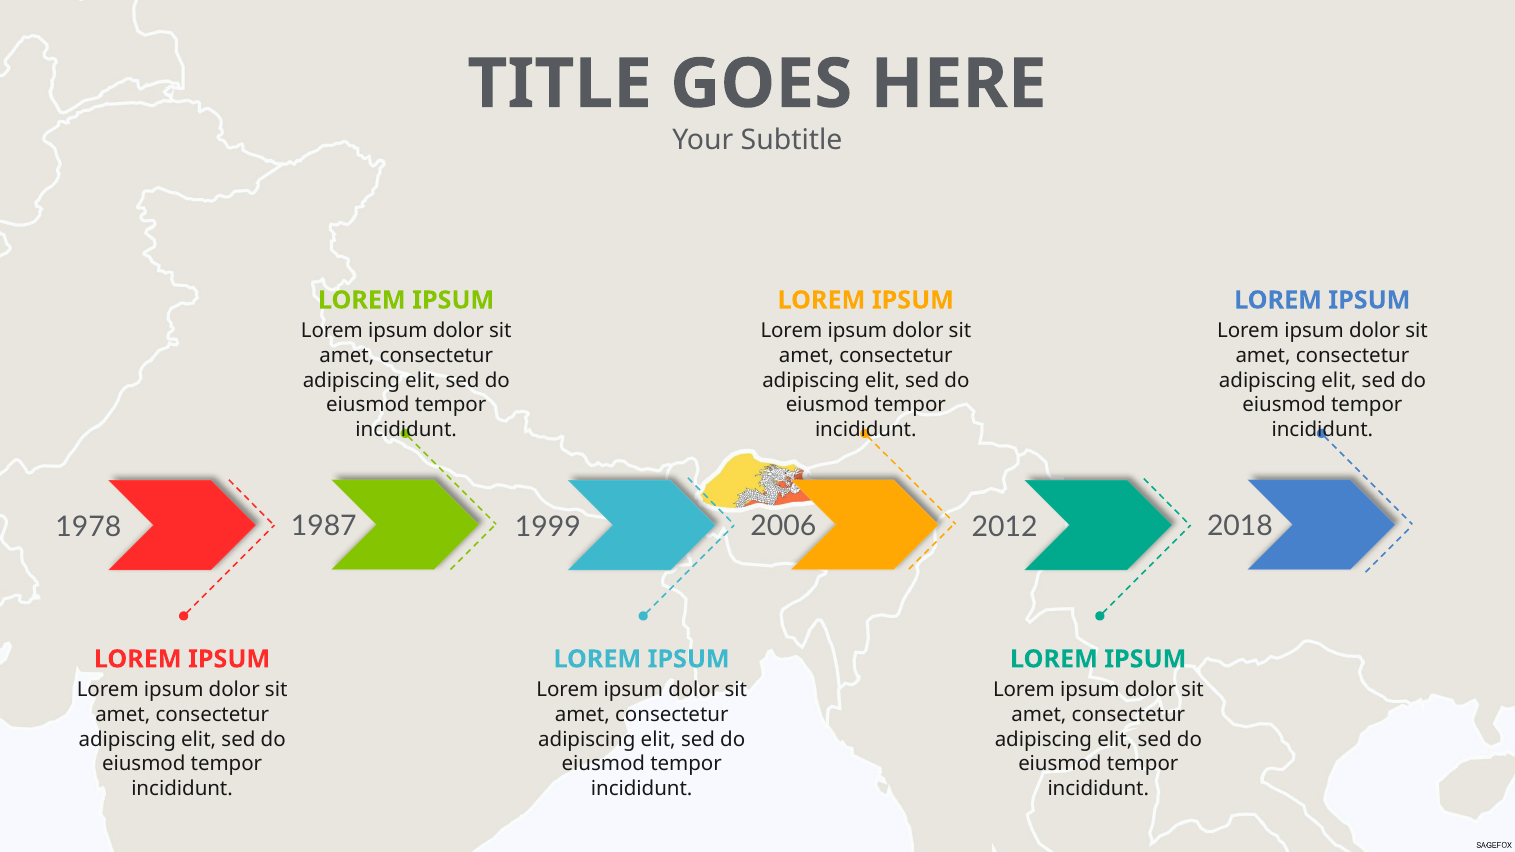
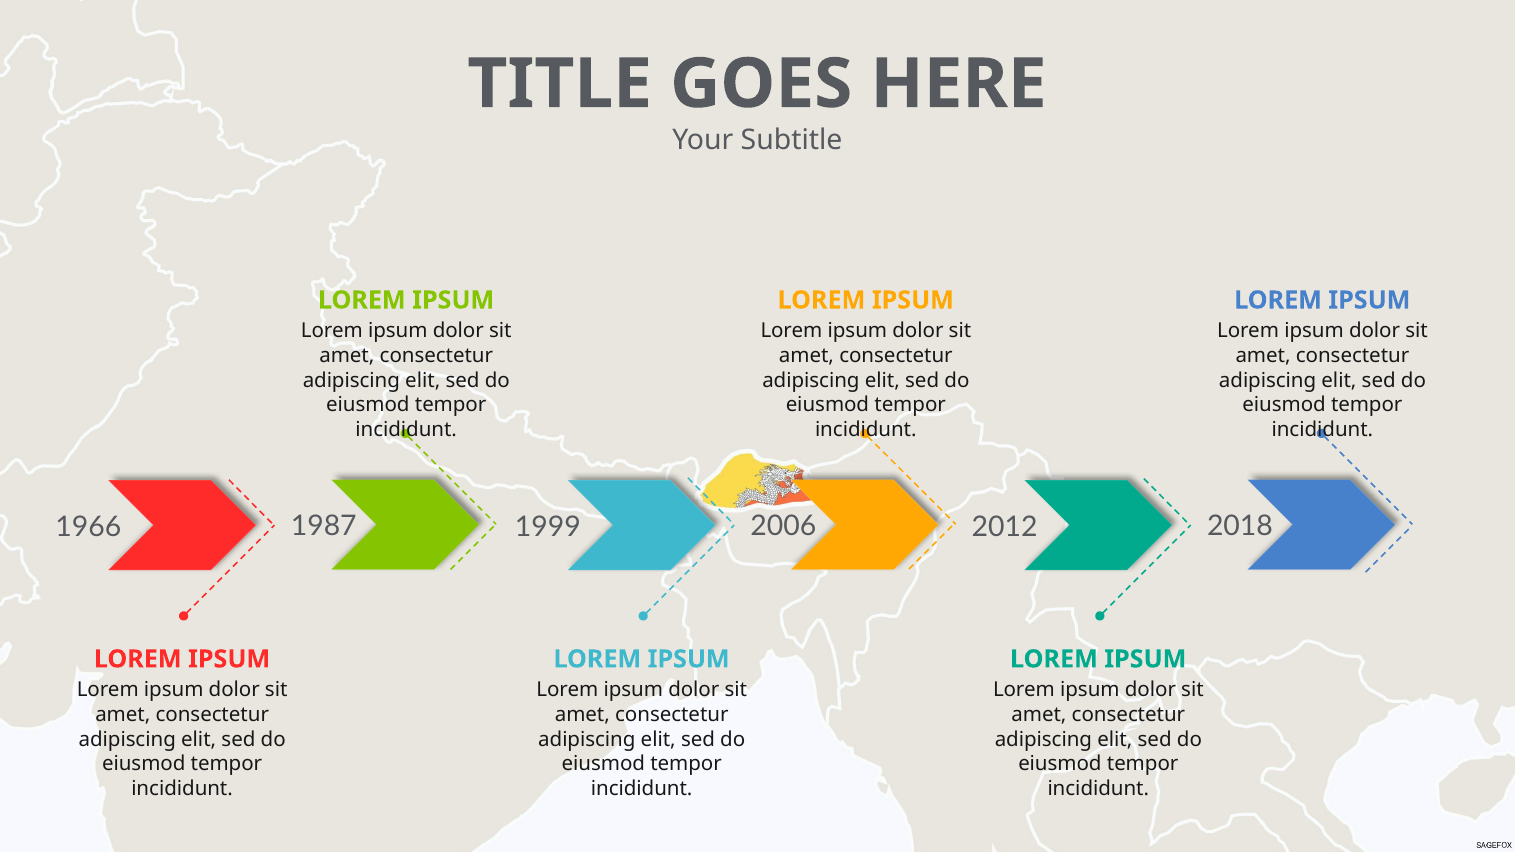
1978: 1978 -> 1966
